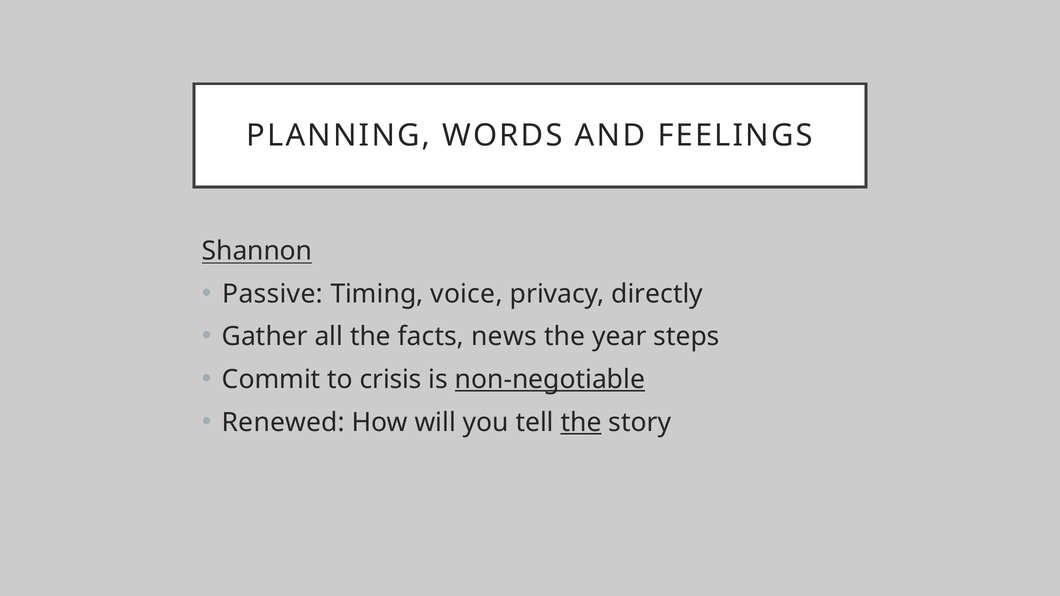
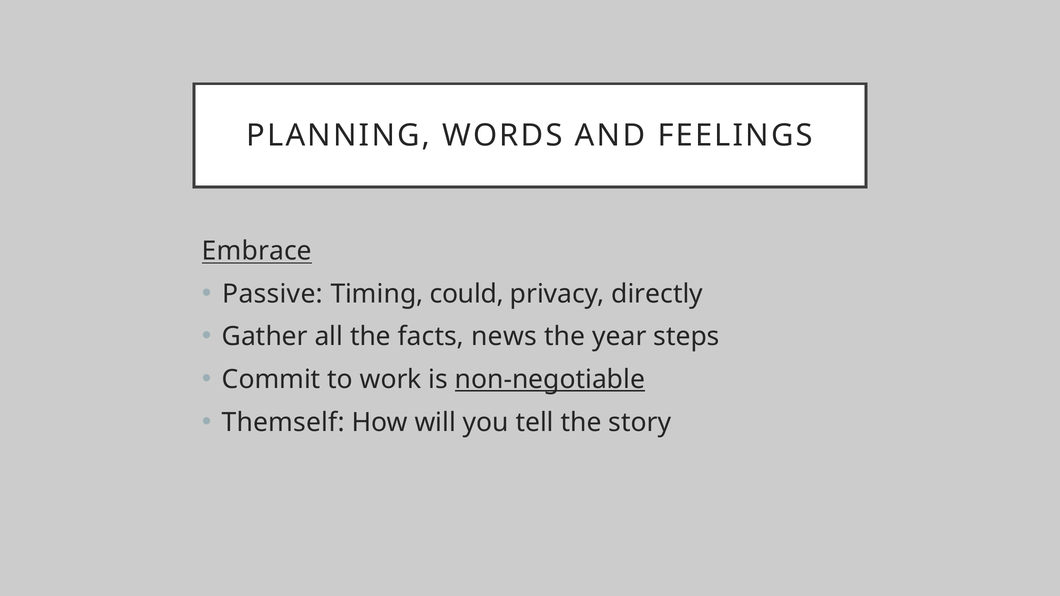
Shannon: Shannon -> Embrace
voice: voice -> could
crisis: crisis -> work
Renewed: Renewed -> Themself
the at (581, 422) underline: present -> none
